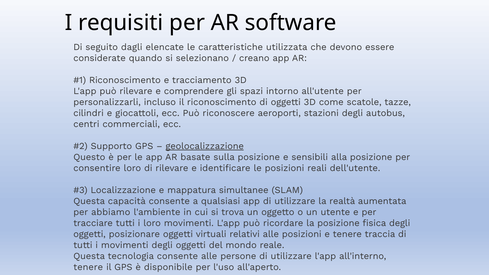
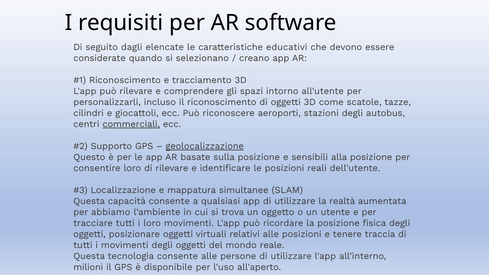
utilizzata: utilizzata -> educativi
commerciali underline: none -> present
tenere at (88, 267): tenere -> milioni
